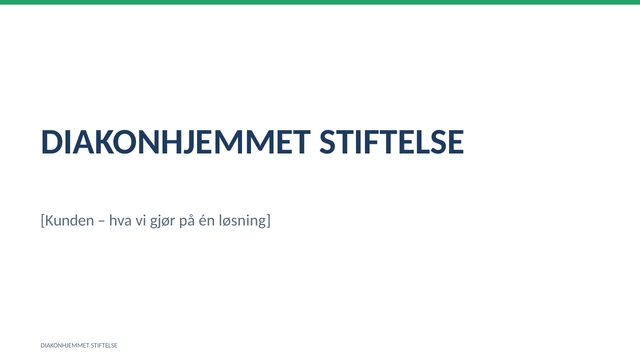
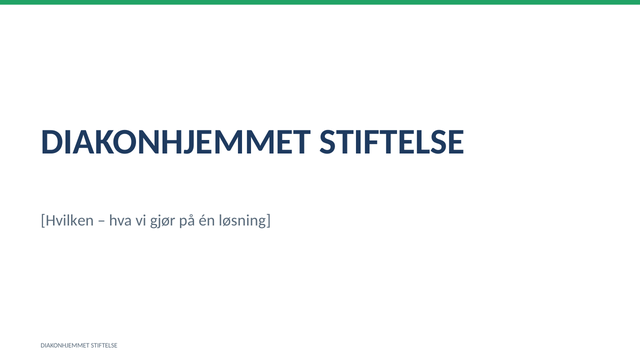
Kunden: Kunden -> Hvilken
